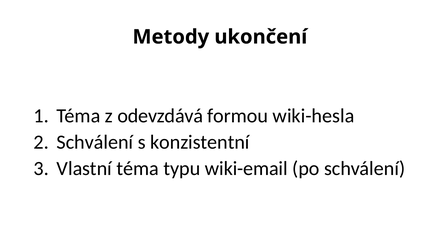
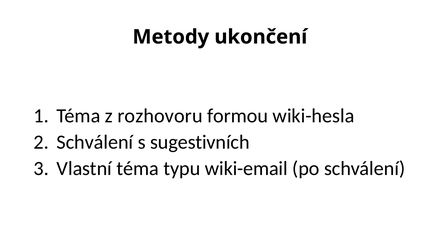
odevzdává: odevzdává -> rozhovoru
konzistentní: konzistentní -> sugestivních
